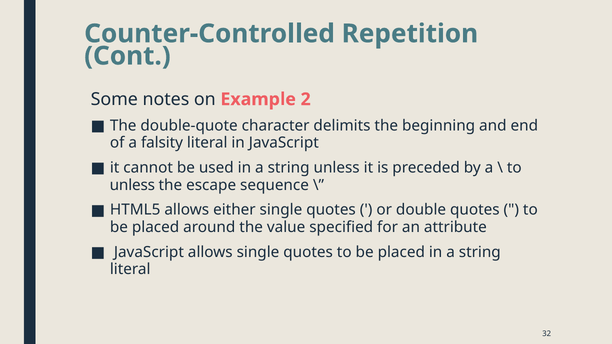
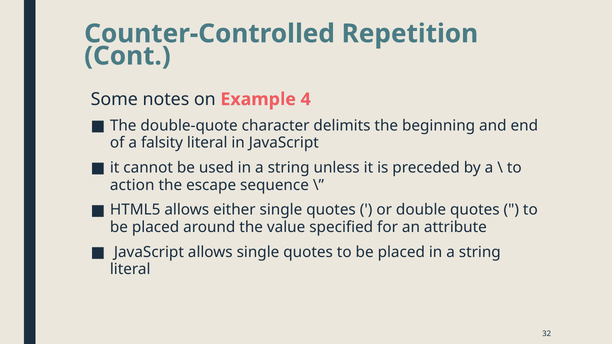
2: 2 -> 4
unless at (132, 185): unless -> action
